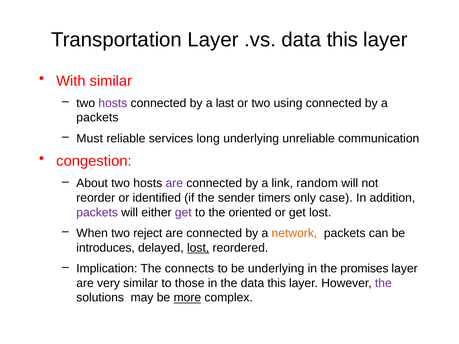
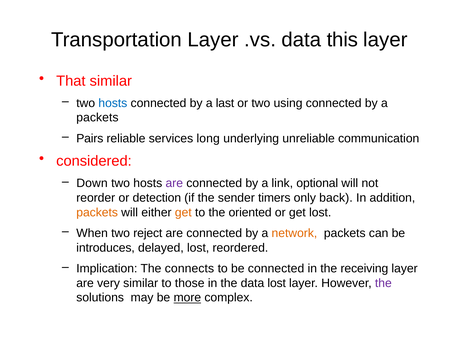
With: With -> That
hosts at (113, 103) colour: purple -> blue
Must: Must -> Pairs
congestion: congestion -> considered
About: About -> Down
random: random -> optional
identified: identified -> detection
case: case -> back
packets at (97, 213) colour: purple -> orange
get at (183, 213) colour: purple -> orange
lost at (198, 248) underline: present -> none
be underlying: underlying -> connected
promises: promises -> receiving
the data this: this -> lost
